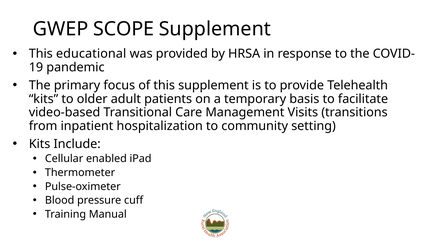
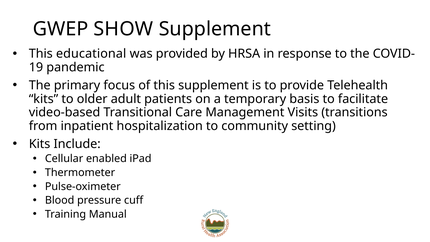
SCOPE: SCOPE -> SHOW
